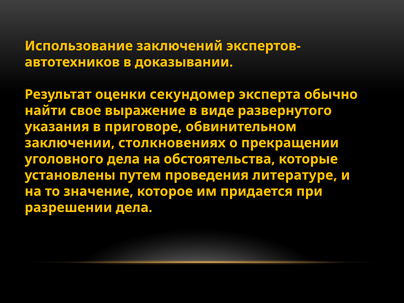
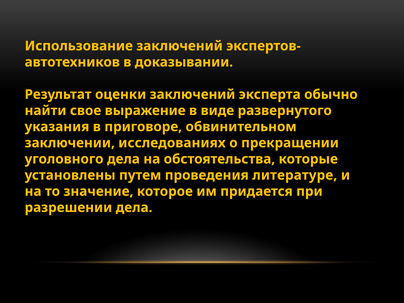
оценки секундомер: секундомер -> заключений
столкновениях: столкновениях -> исследованиях
